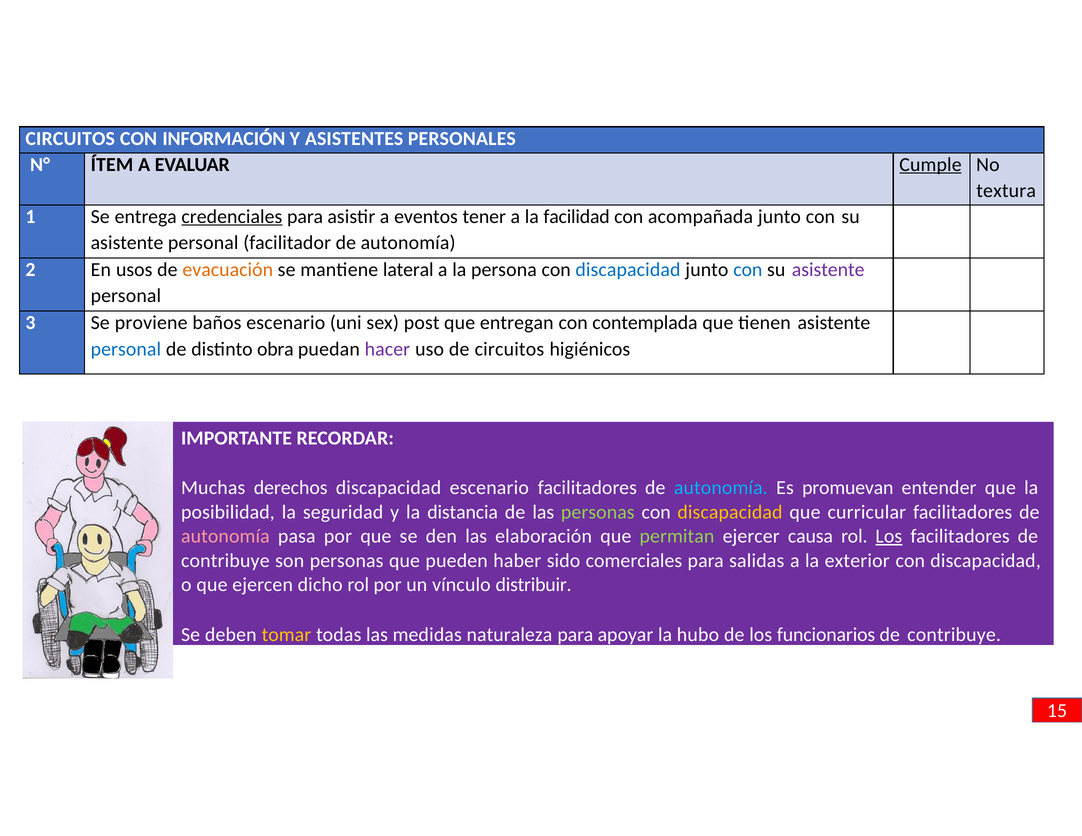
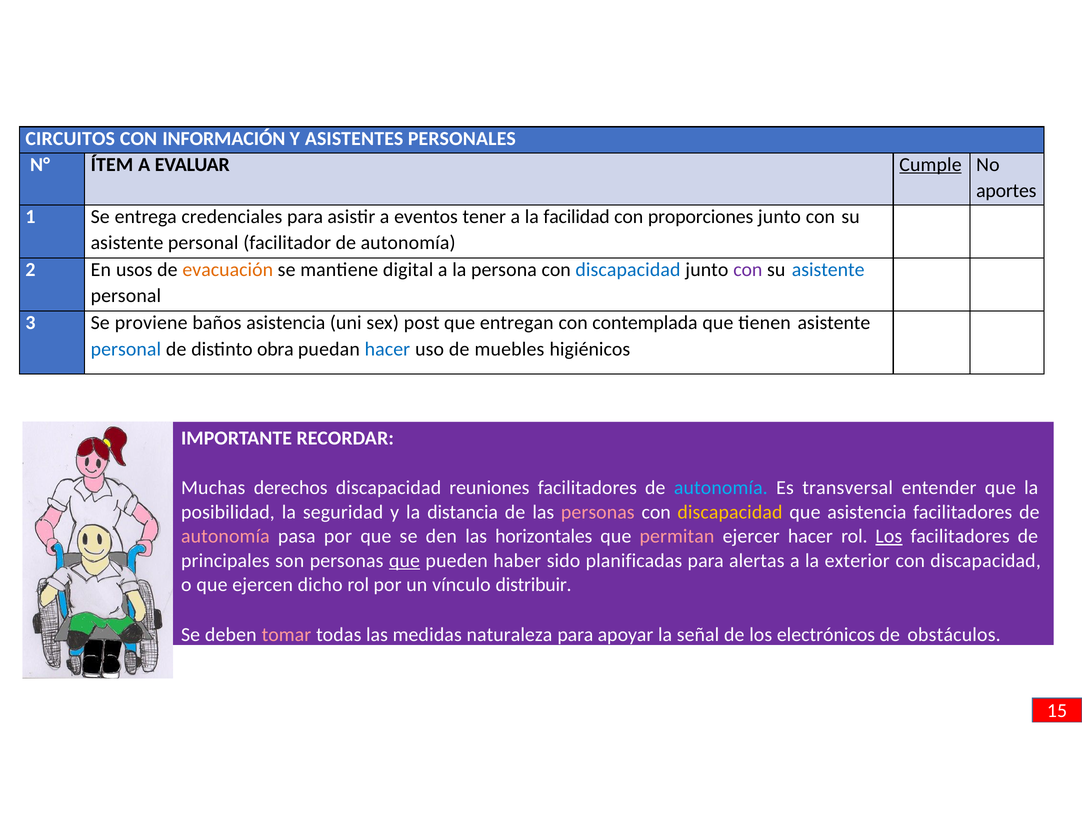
textura: textura -> aportes
credenciales underline: present -> none
acompañada: acompañada -> proporciones
lateral: lateral -> digital
con at (748, 270) colour: blue -> purple
asistente at (828, 270) colour: purple -> blue
baños escenario: escenario -> asistencia
hacer at (387, 349) colour: purple -> blue
de circuitos: circuitos -> muebles
discapacidad escenario: escenario -> reuniones
promuevan: promuevan -> transversal
personas at (598, 512) colour: light green -> pink
que curricular: curricular -> asistencia
elaboración: elaboración -> horizontales
permitan colour: light green -> pink
ejercer causa: causa -> hacer
contribuye at (225, 561): contribuye -> principales
que at (404, 561) underline: none -> present
comerciales: comerciales -> planificadas
salidas: salidas -> alertas
tomar colour: yellow -> pink
hubo: hubo -> señal
funcionarios: funcionarios -> electrónicos
contribuye at (954, 635): contribuye -> obstáculos
